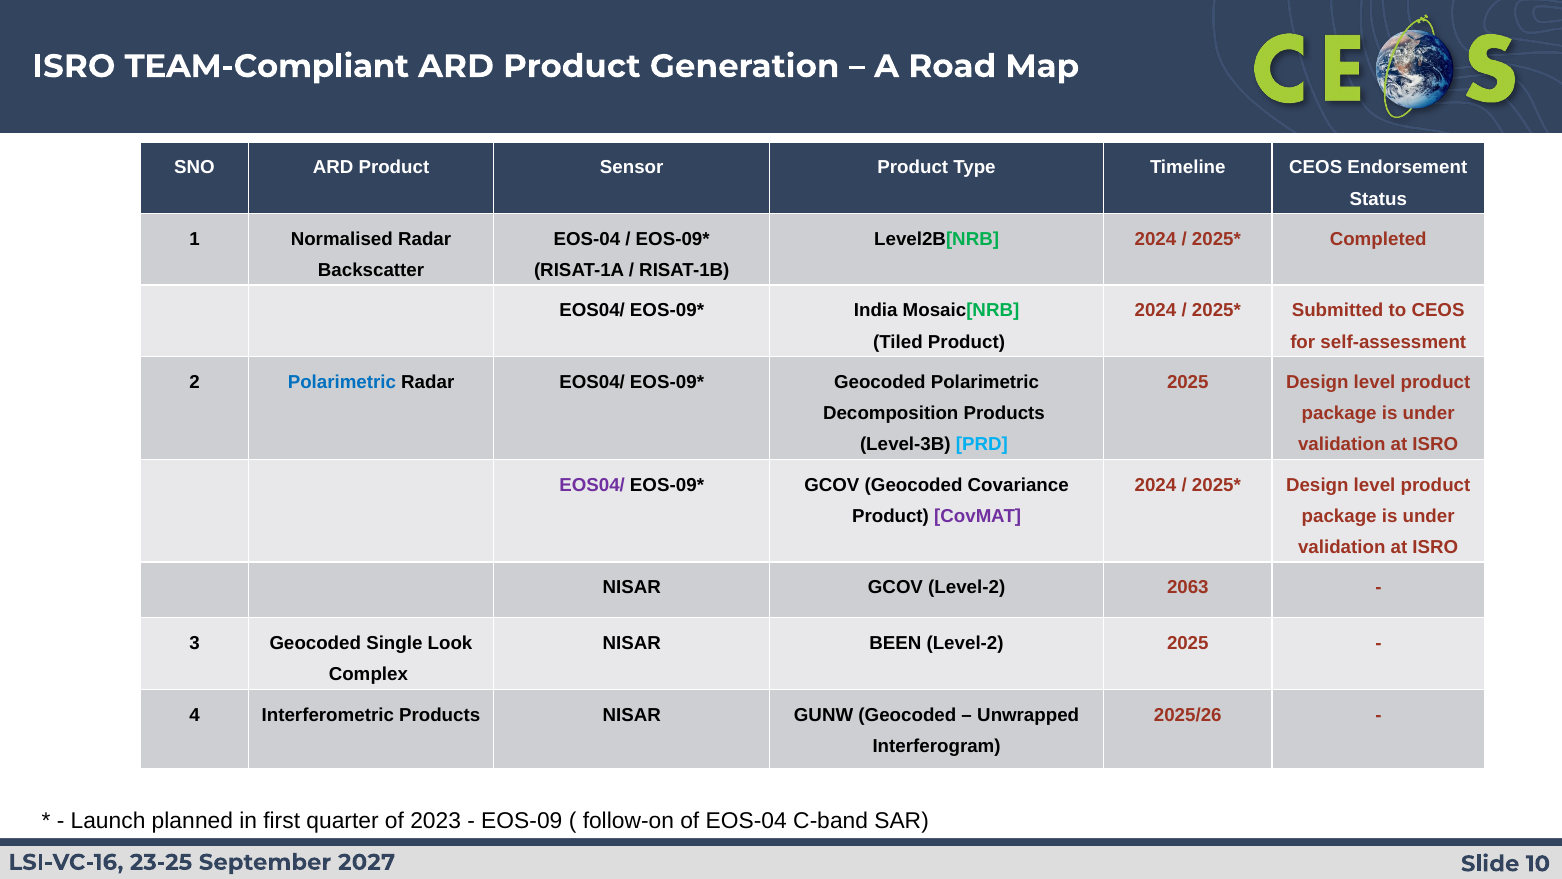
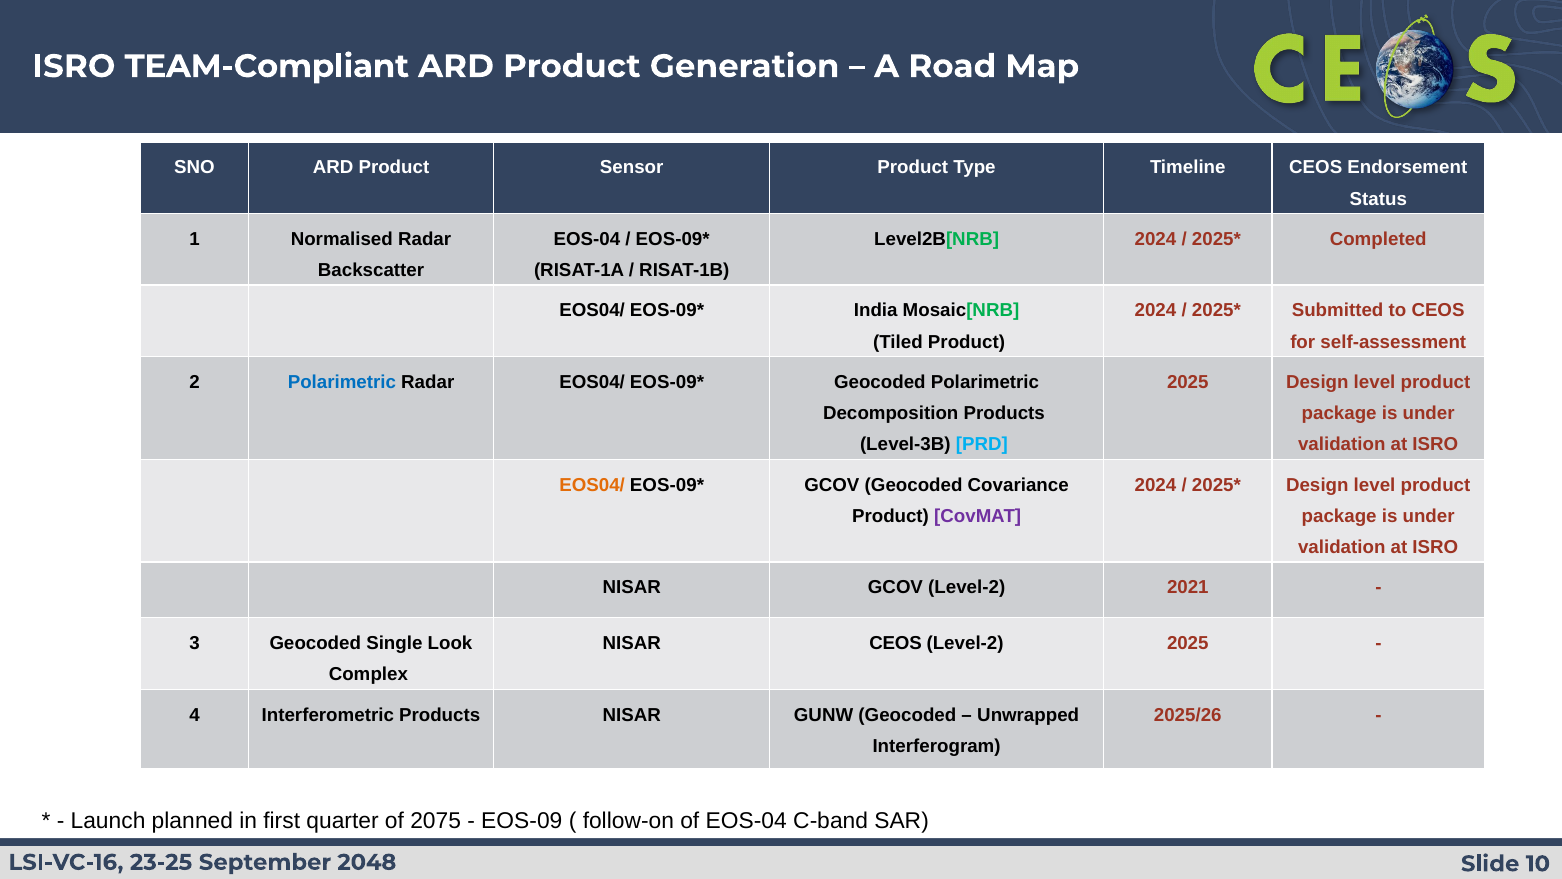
EOS04/ at (592, 485) colour: purple -> orange
2063: 2063 -> 2021
NISAR BEEN: BEEN -> CEOS
2023: 2023 -> 2075
2027: 2027 -> 2048
